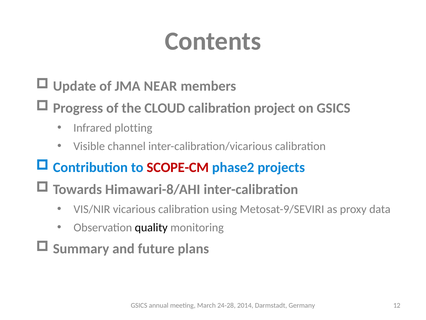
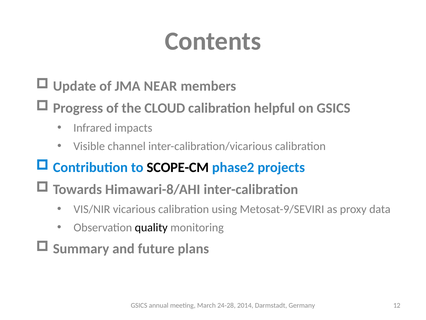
project: project -> helpful
plotting: plotting -> impacts
SCOPE-CM colour: red -> black
